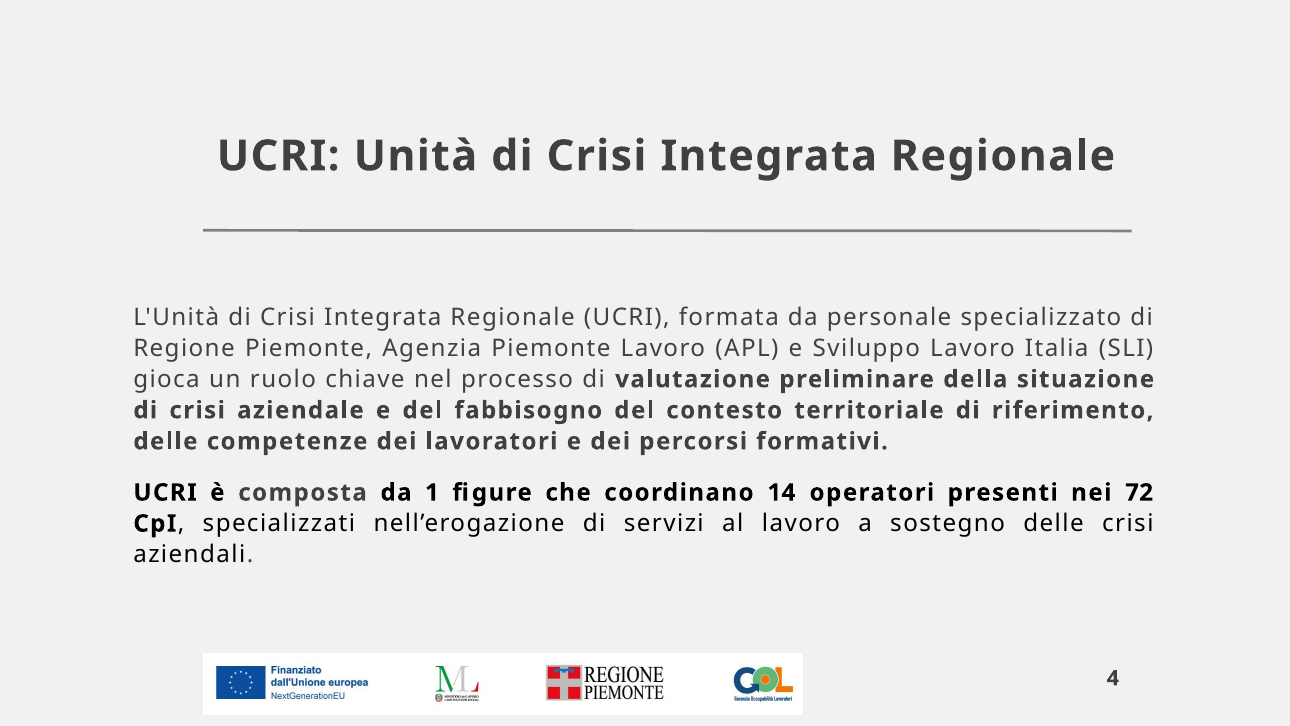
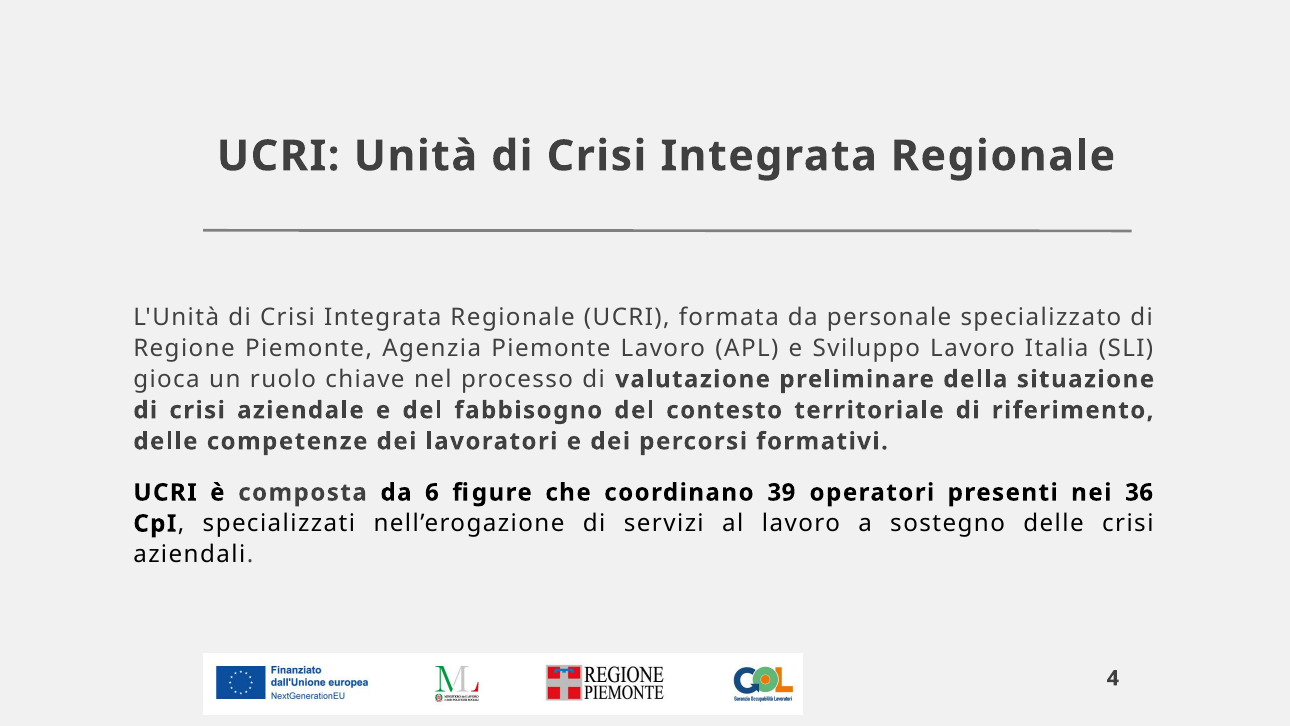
1: 1 -> 6
14: 14 -> 39
72: 72 -> 36
